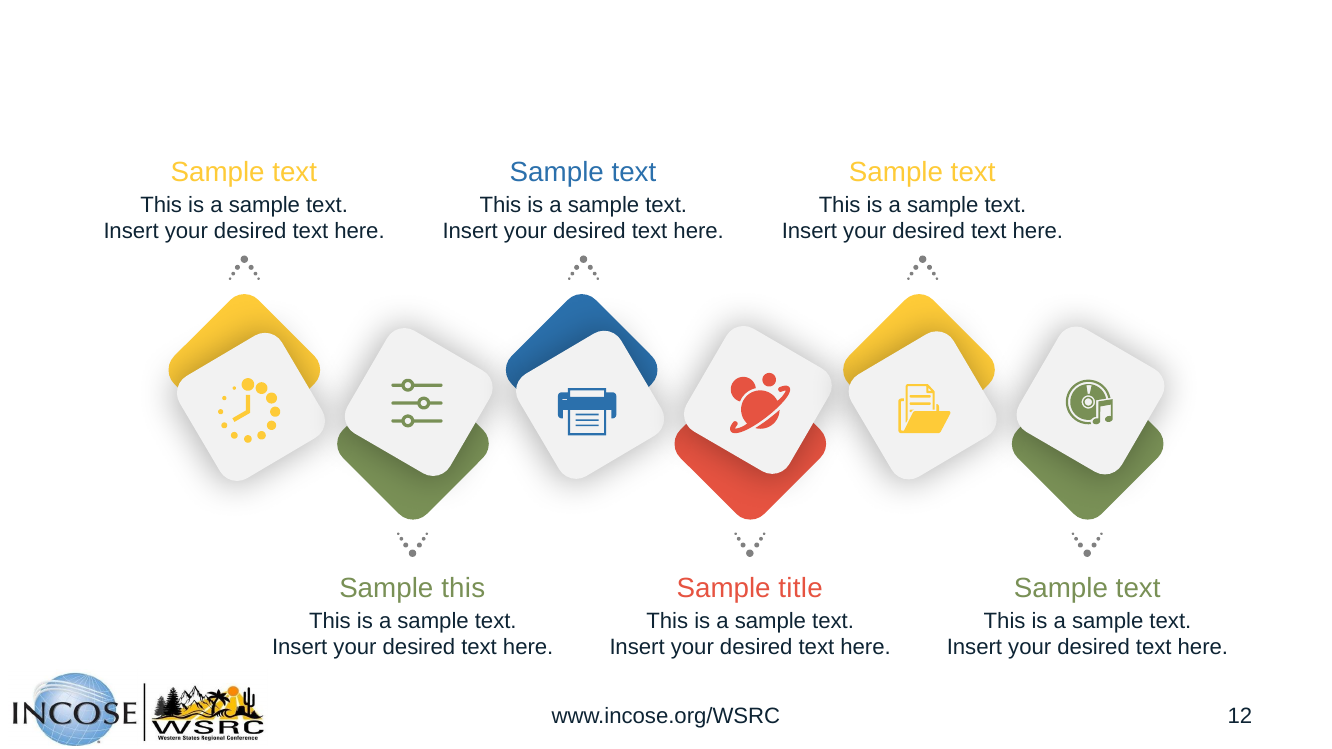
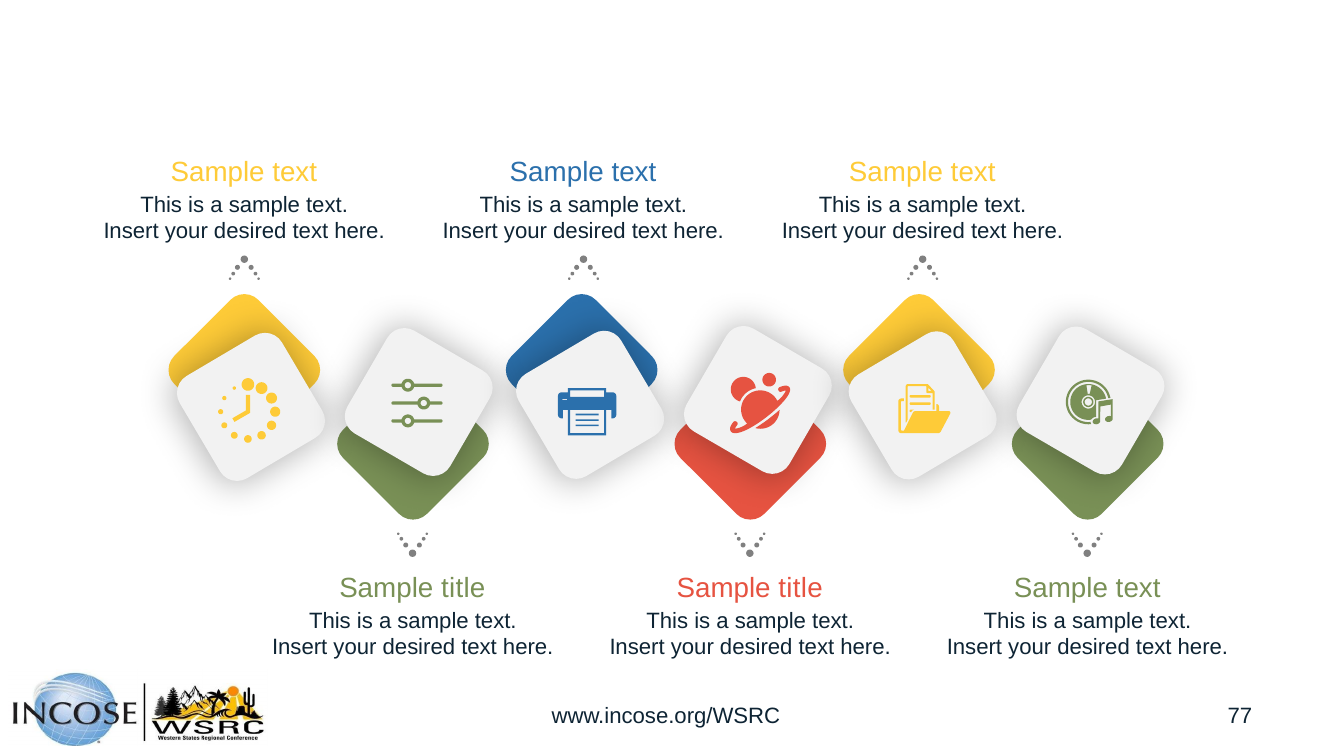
this at (463, 588): this -> title
12: 12 -> 77
